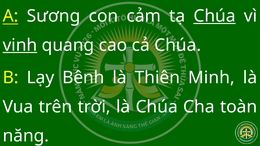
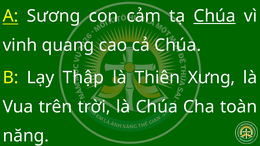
vinh underline: present -> none
Bênh: Bênh -> Thập
Minh: Minh -> Xưng
